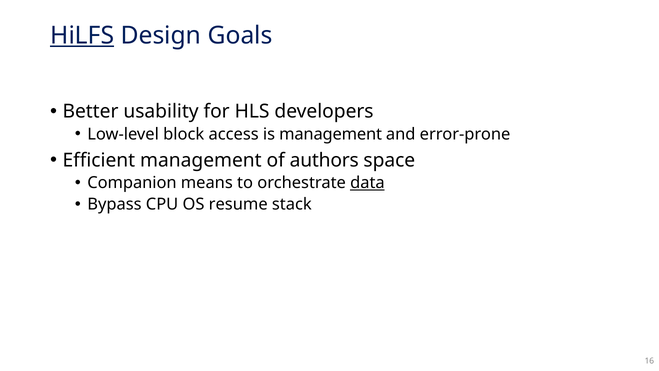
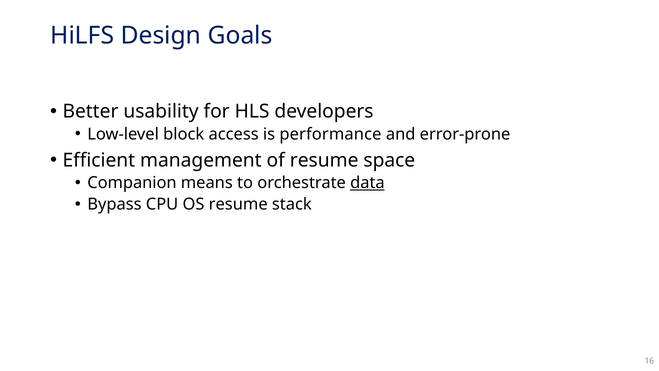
HiLFS underline: present -> none
is management: management -> performance
of authors: authors -> resume
